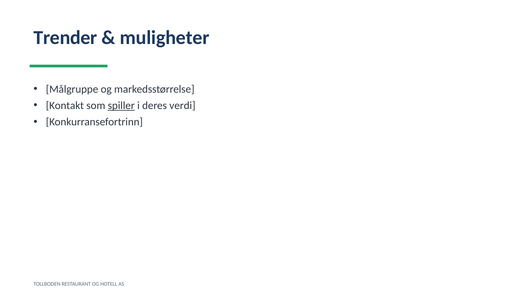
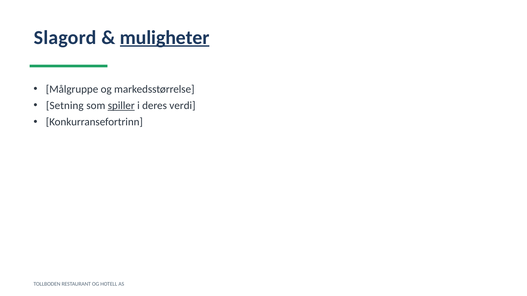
Trender: Trender -> Slagord
muligheter underline: none -> present
Kontakt: Kontakt -> Setning
